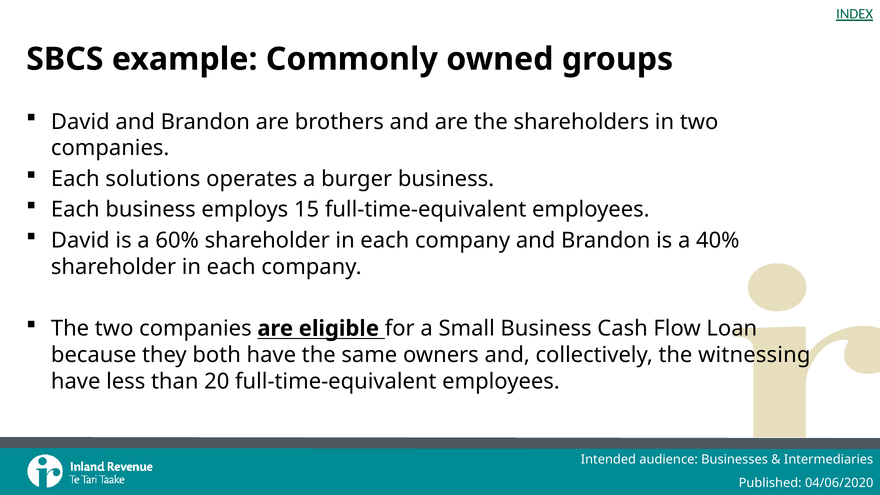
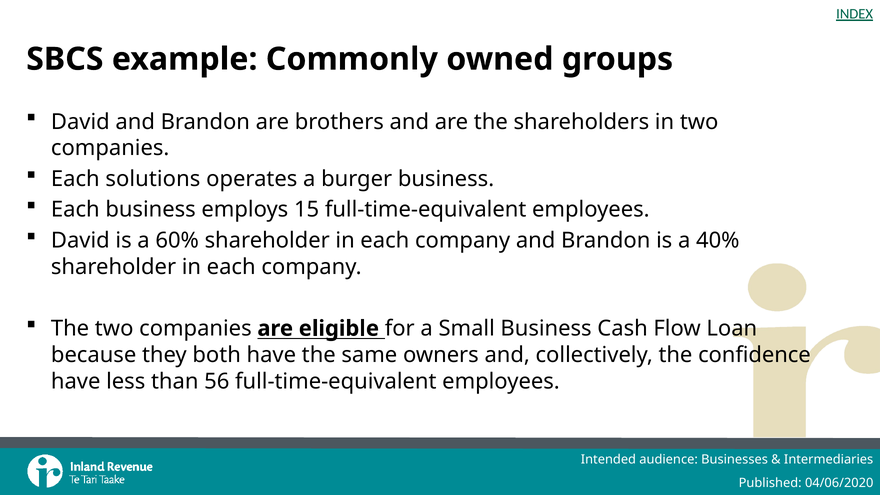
witnessing: witnessing -> confidence
20: 20 -> 56
